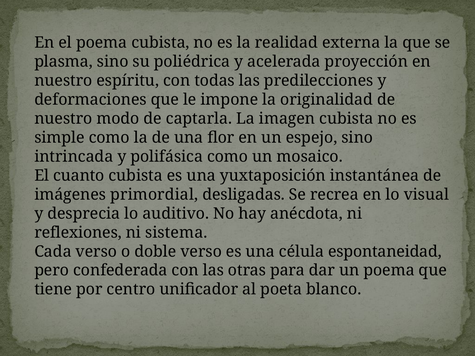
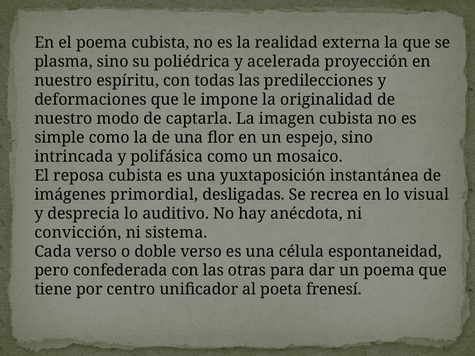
cuanto: cuanto -> reposa
reflexiones: reflexiones -> convicción
blanco: blanco -> frenesí
